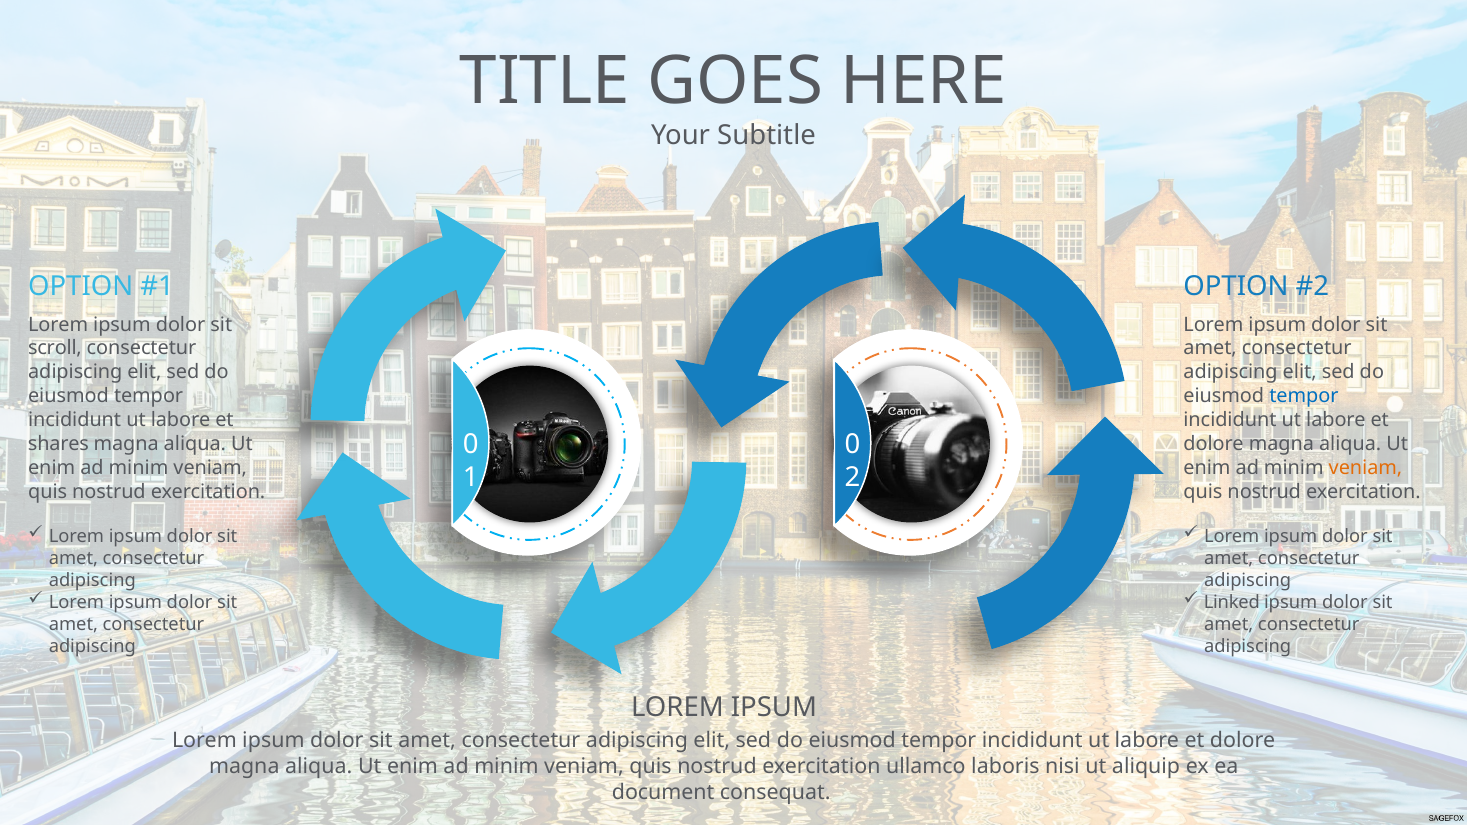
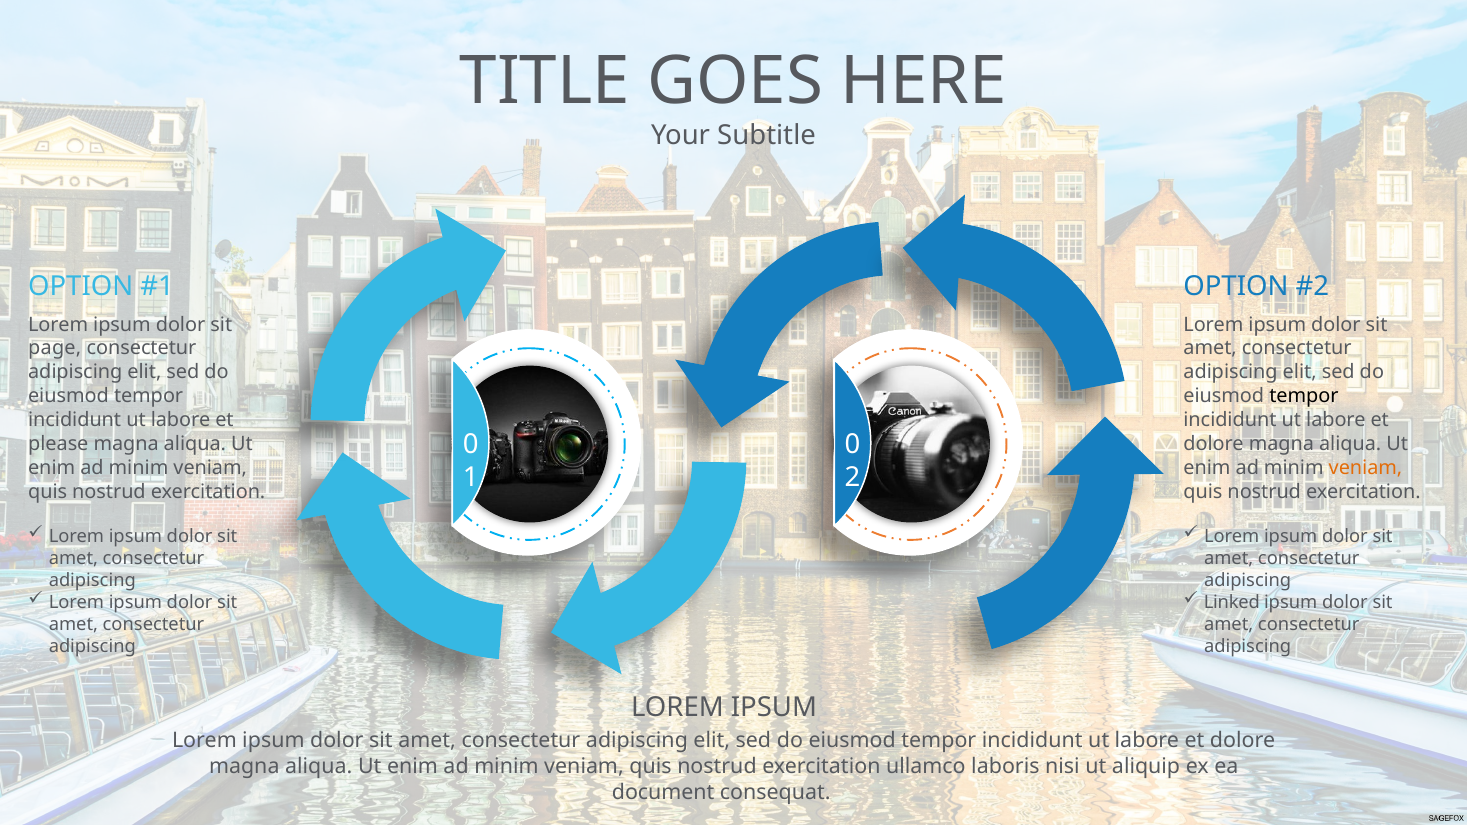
scroll: scroll -> page
tempor at (1304, 396) colour: blue -> black
shares: shares -> please
